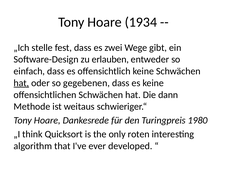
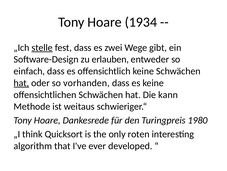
stelle underline: none -> present
gegebenen: gegebenen -> vorhanden
dann: dann -> kann
